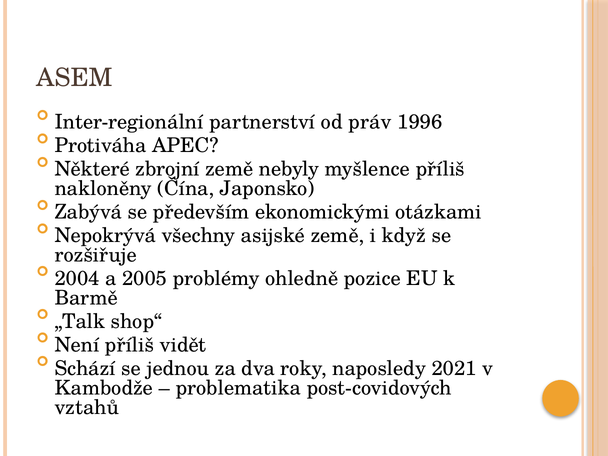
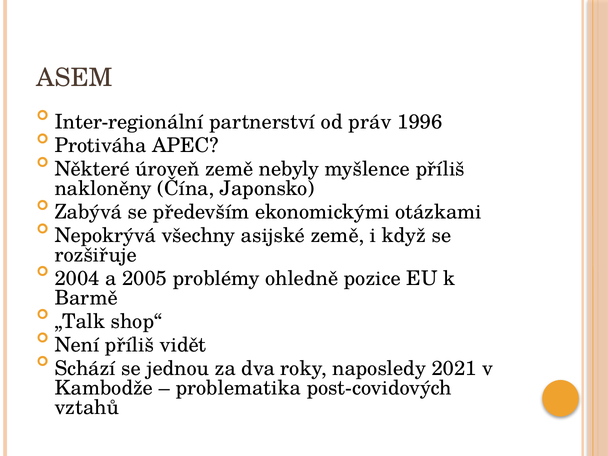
zbrojní: zbrojní -> úroveň
